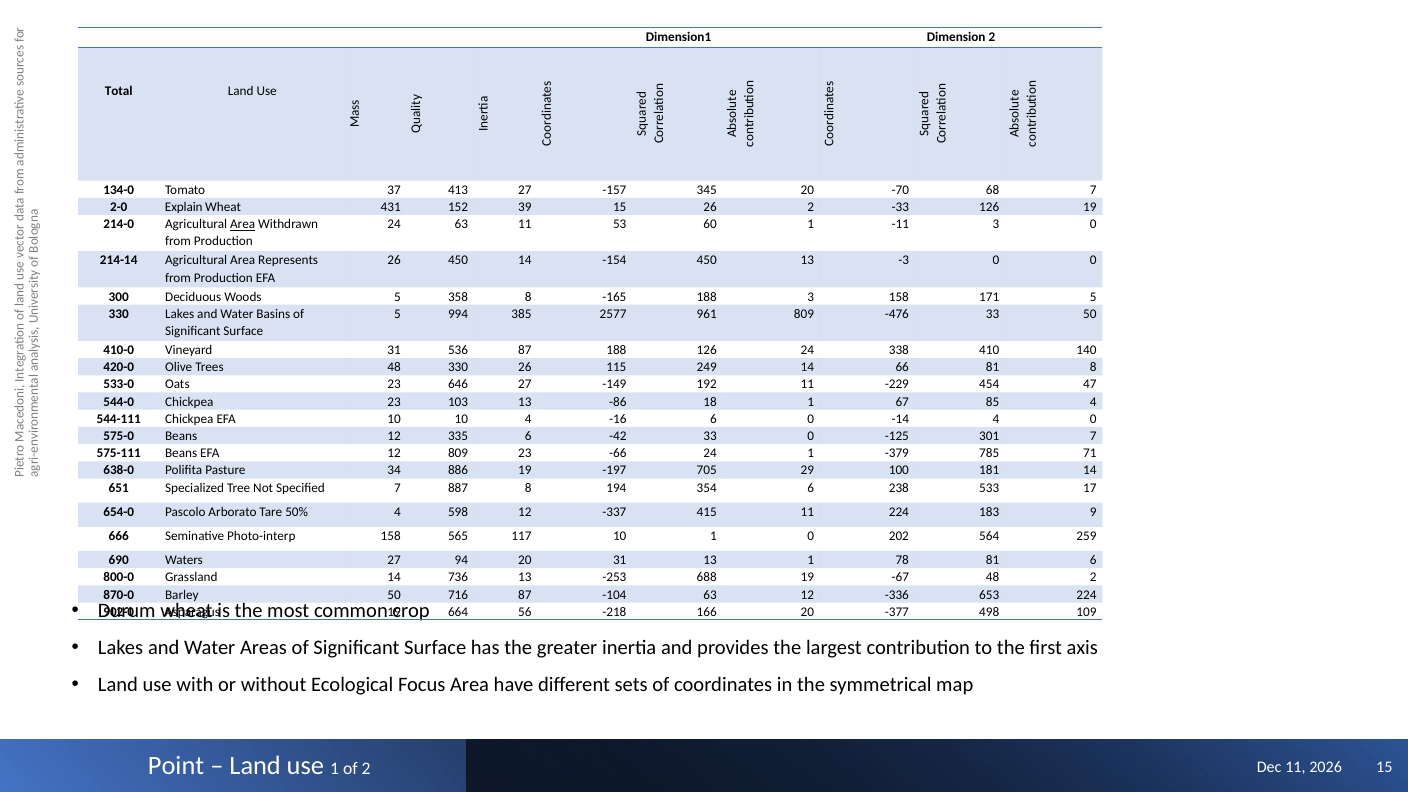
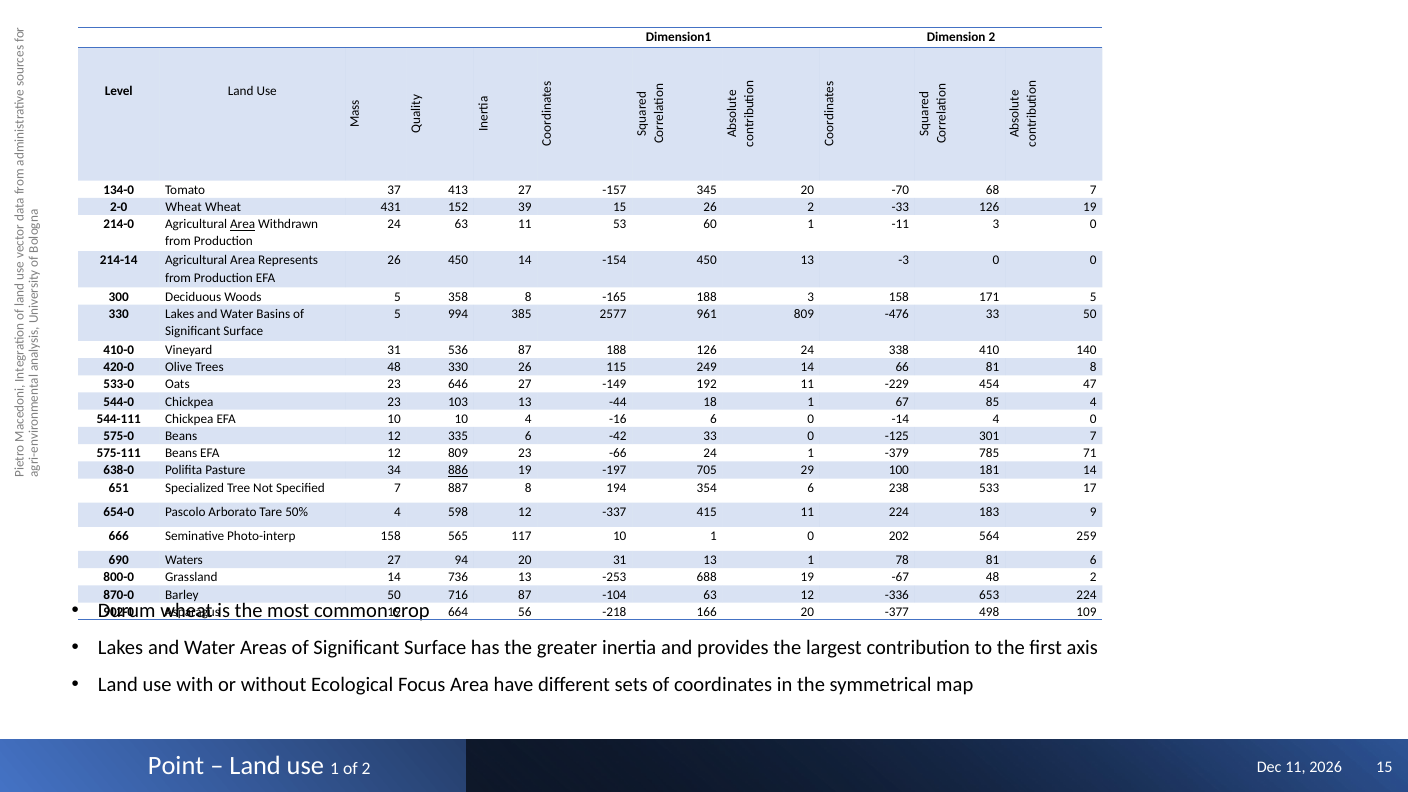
Total: Total -> Level
2-0 Explain: Explain -> Wheat
-86: -86 -> -44
886 underline: none -> present
